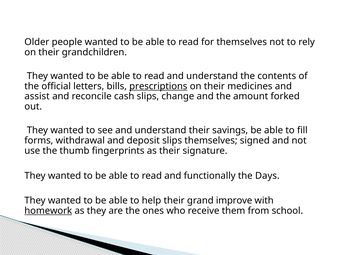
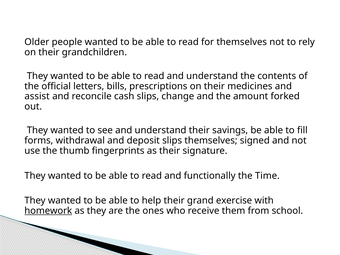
prescriptions underline: present -> none
Days: Days -> Time
improve: improve -> exercise
